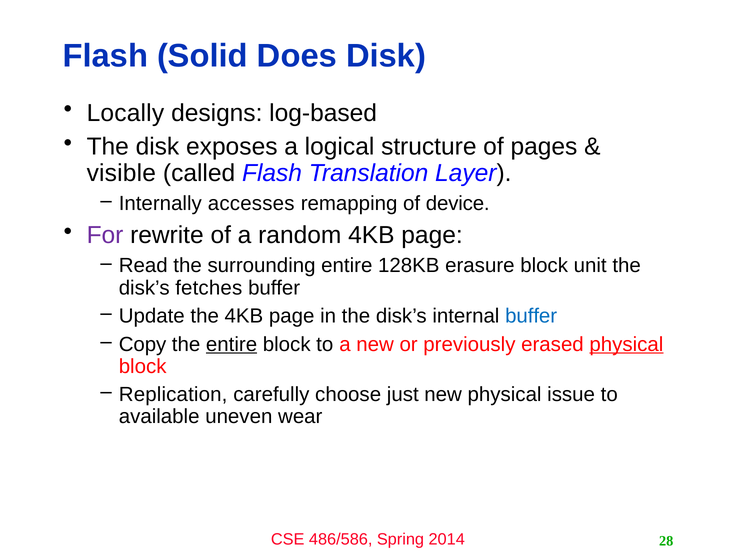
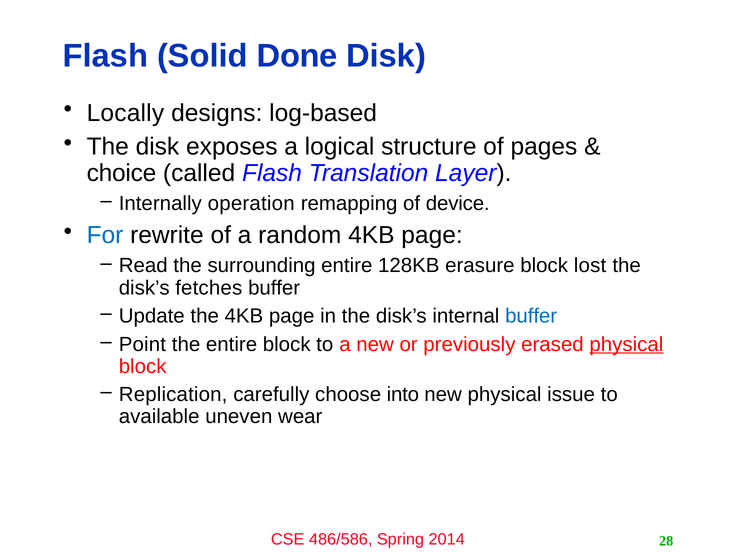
Does: Does -> Done
visible: visible -> choice
accesses: accesses -> operation
For colour: purple -> blue
unit: unit -> lost
Copy: Copy -> Point
entire at (232, 344) underline: present -> none
just: just -> into
